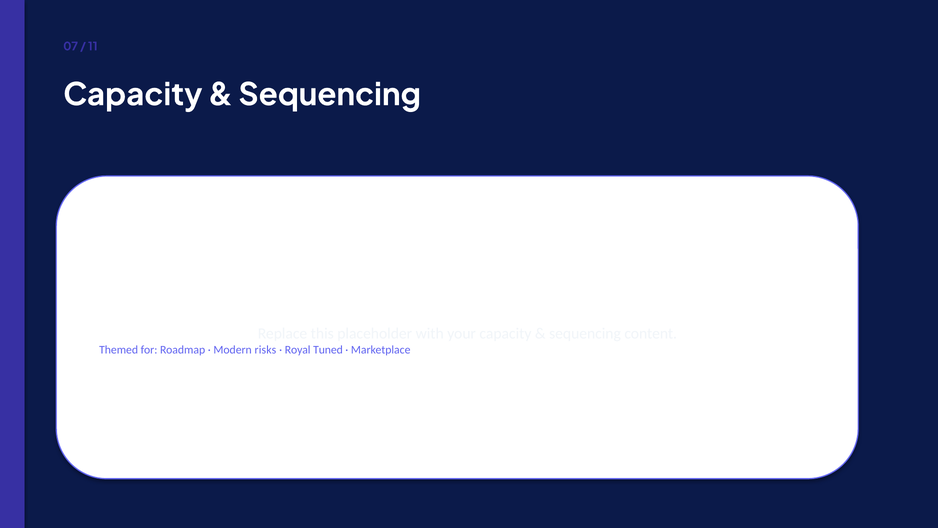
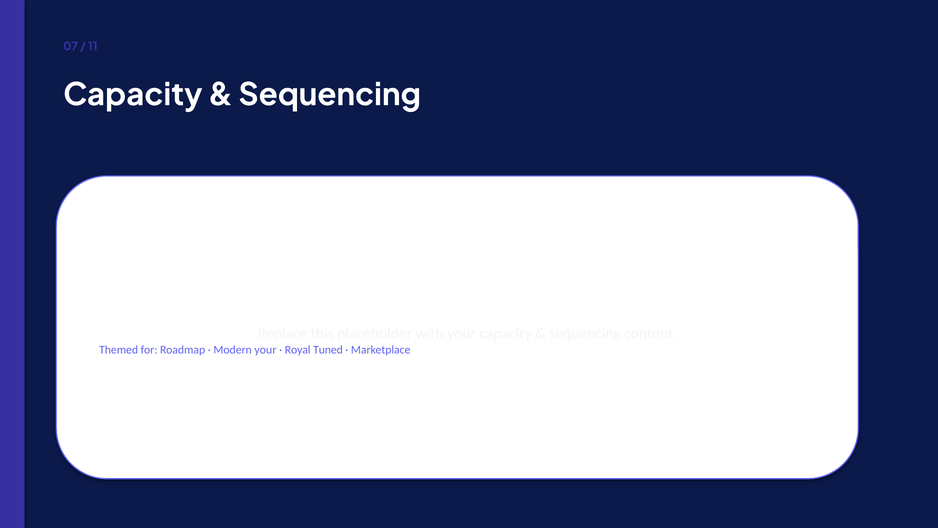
Modern risks: risks -> your
